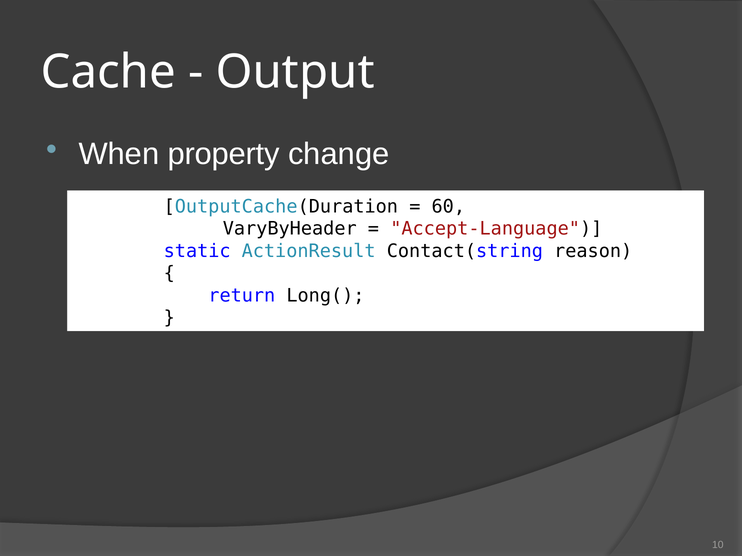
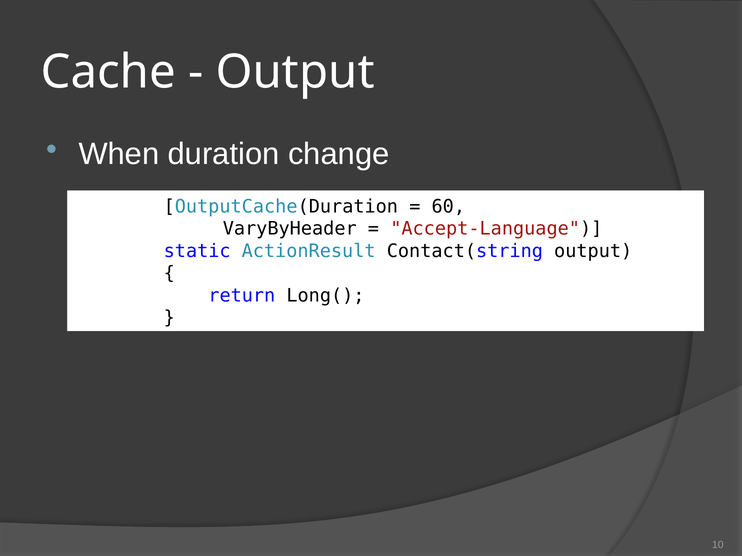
property: property -> duration
Contact(string reason: reason -> output
